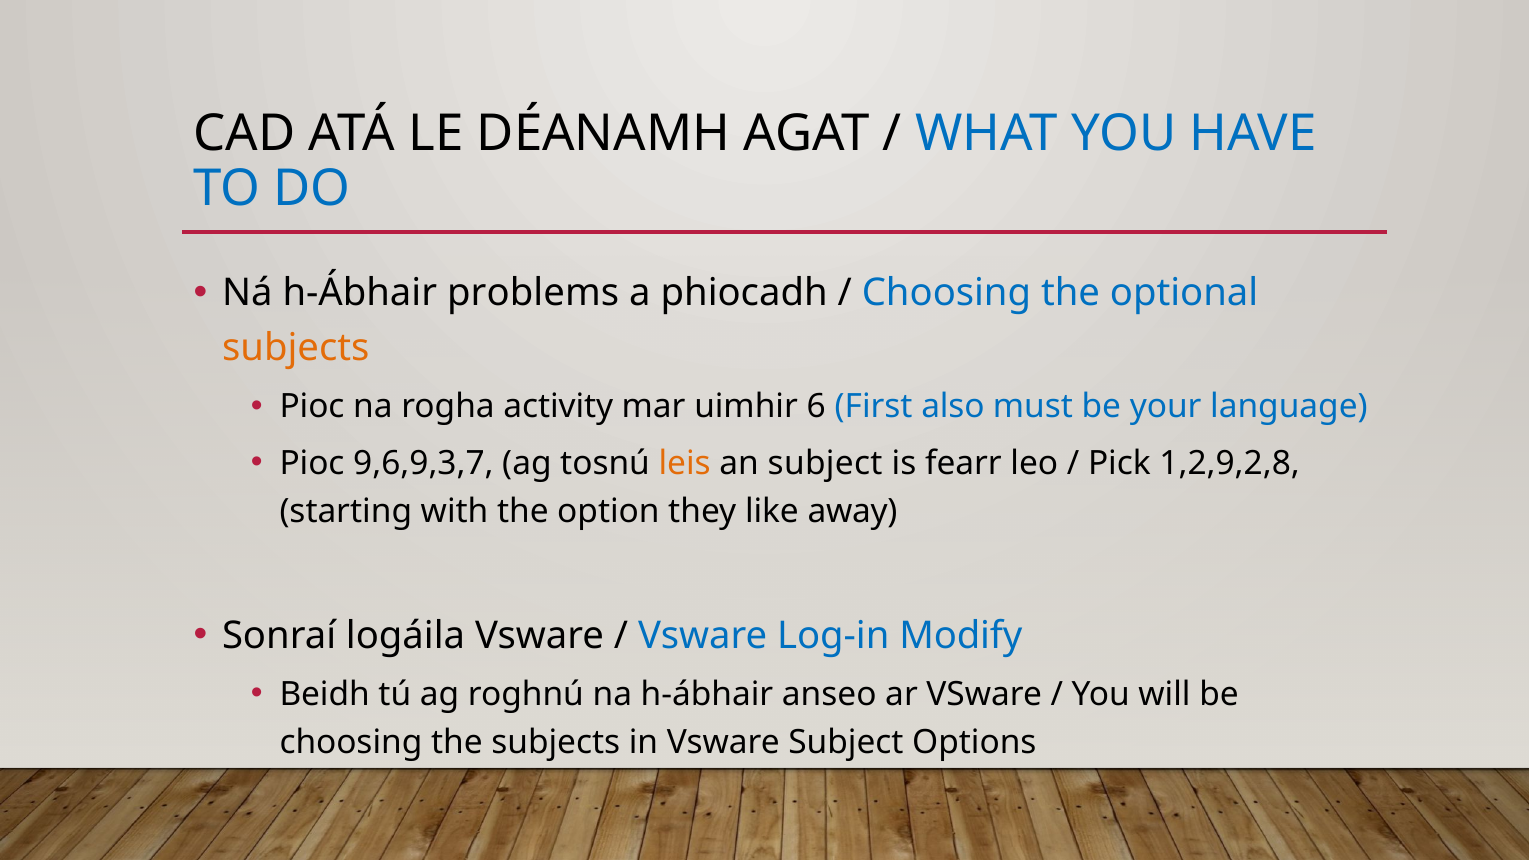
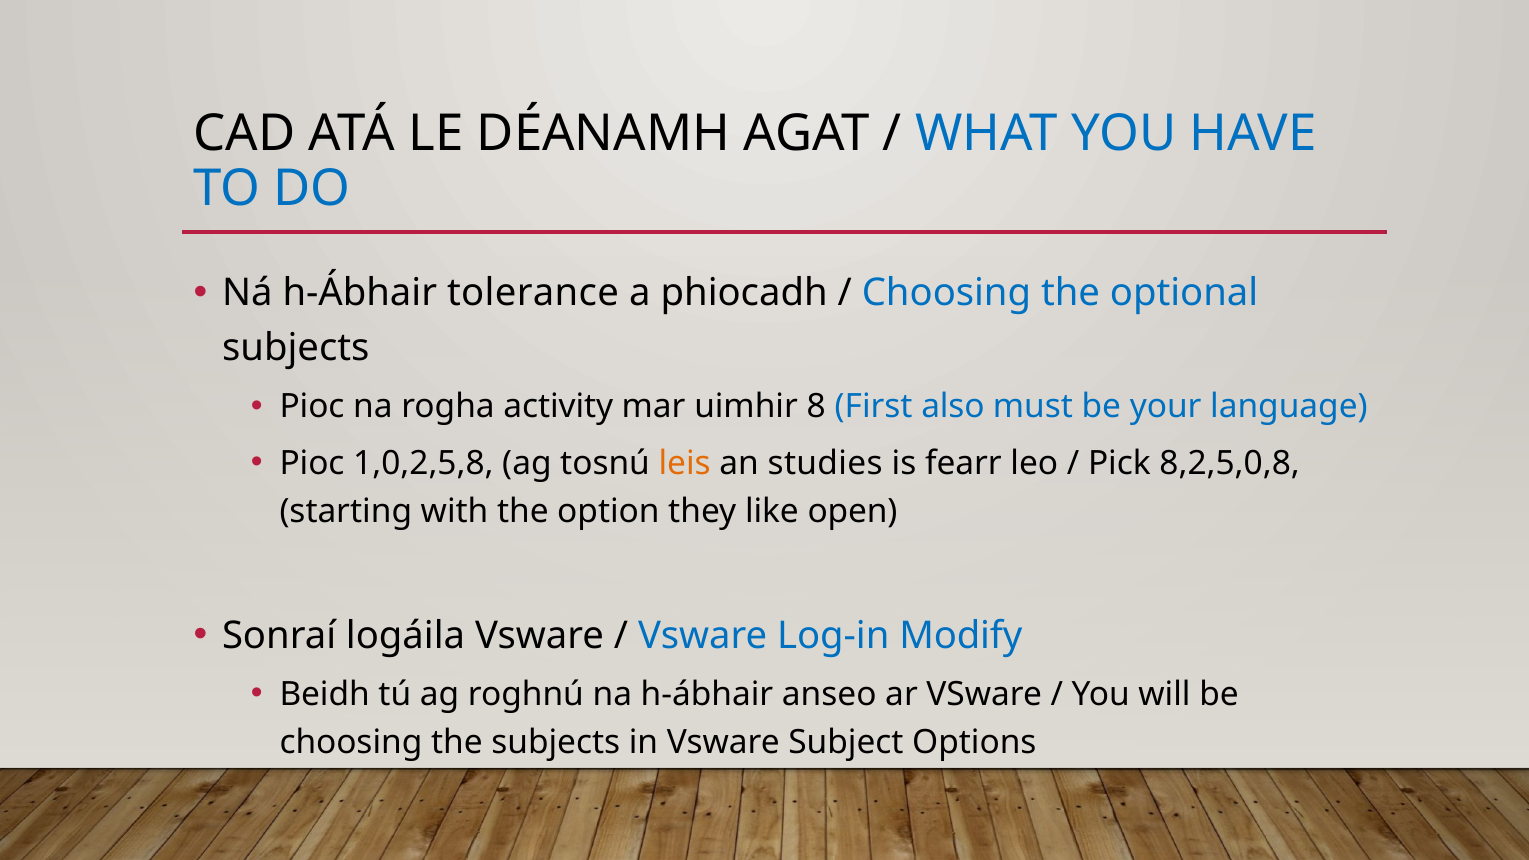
problems: problems -> tolerance
subjects at (296, 348) colour: orange -> black
6: 6 -> 8
9,6,9,3,7: 9,6,9,3,7 -> 1,0,2,5,8
an subject: subject -> studies
1,2,9,2,8: 1,2,9,2,8 -> 8,2,5,0,8
away: away -> open
